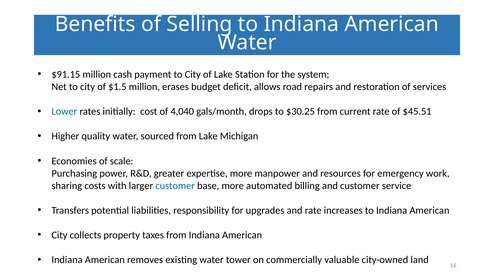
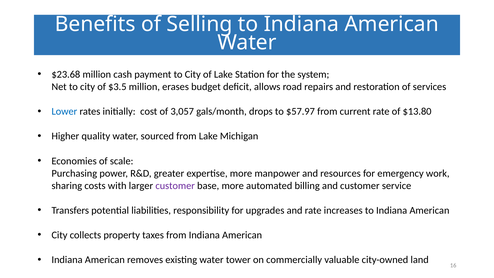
$91.15: $91.15 -> $23.68
$1.5: $1.5 -> $3.5
4,040: 4,040 -> 3,057
$30.25: $30.25 -> $57.97
$45.51: $45.51 -> $13.80
customer at (175, 186) colour: blue -> purple
